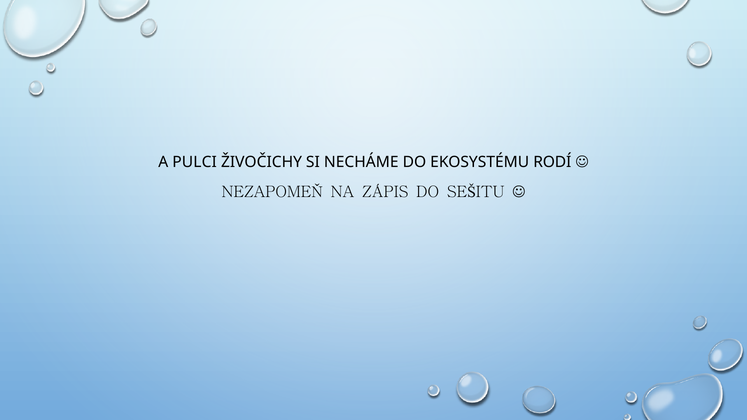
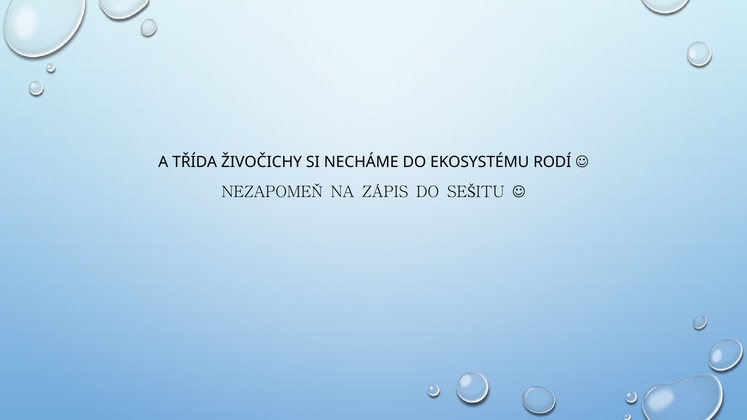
PULCI: PULCI -> TŘÍDA
